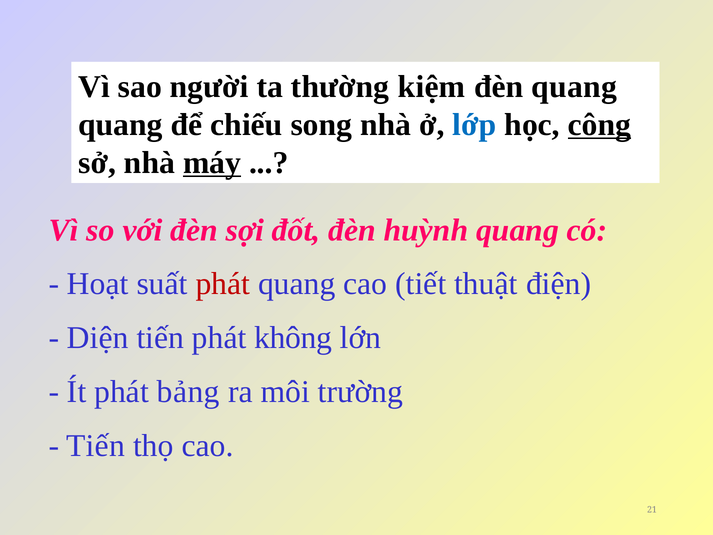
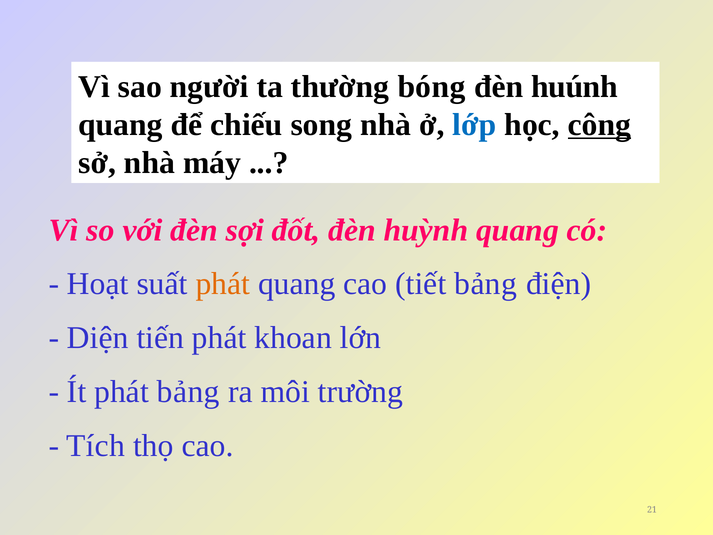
kiệm: kiệm -> bóng
đèn quang: quang -> huúnh
máy underline: present -> none
phát at (223, 284) colour: red -> orange
tiết thuật: thuật -> bảng
không: không -> khoan
Tiến at (96, 445): Tiến -> Tích
